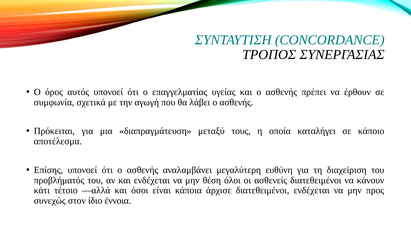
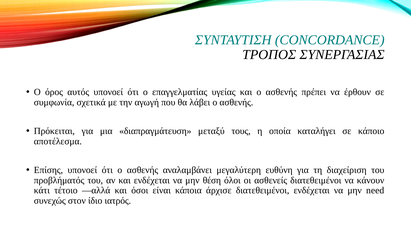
προς: προς -> need
έννοια: έννοια -> ιατρός
